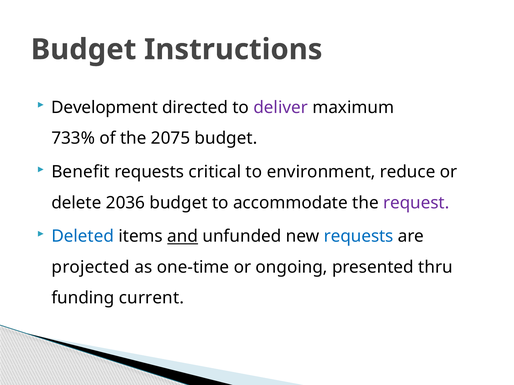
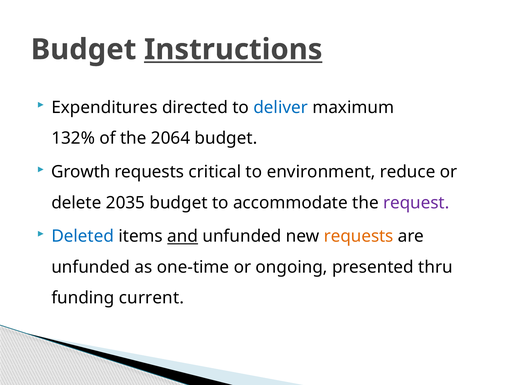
Instructions underline: none -> present
Development: Development -> Expenditures
deliver colour: purple -> blue
733%: 733% -> 132%
2075: 2075 -> 2064
Benefit: Benefit -> Growth
2036: 2036 -> 2035
requests at (359, 237) colour: blue -> orange
projected at (91, 267): projected -> unfunded
